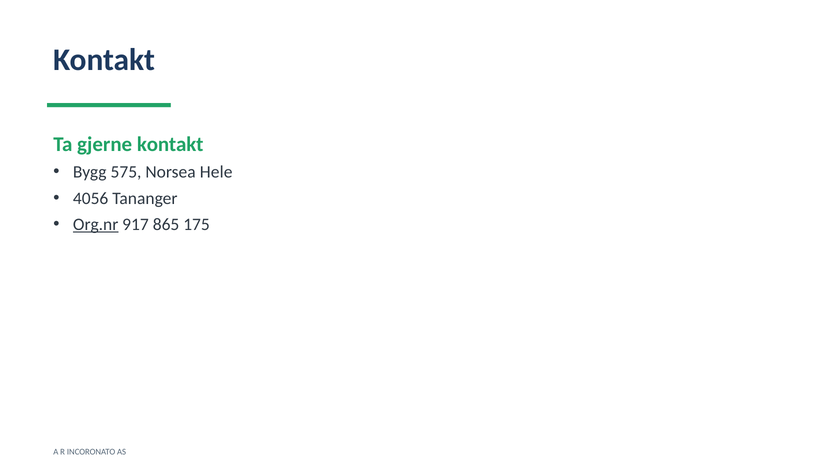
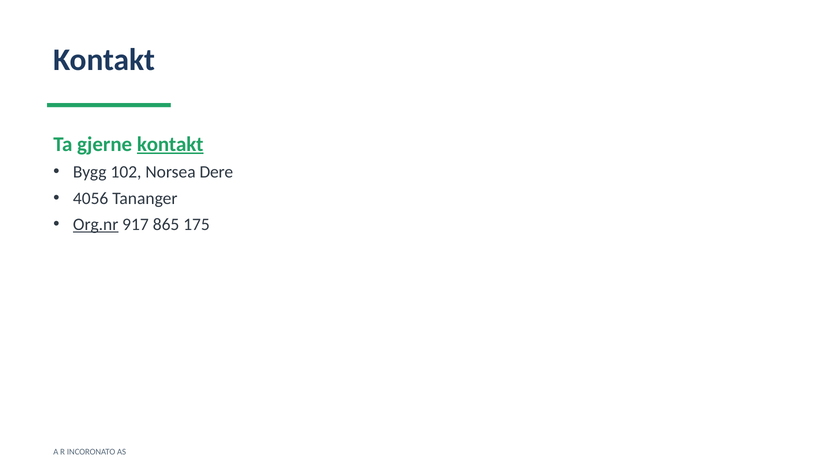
kontakt at (170, 144) underline: none -> present
575: 575 -> 102
Hele: Hele -> Dere
